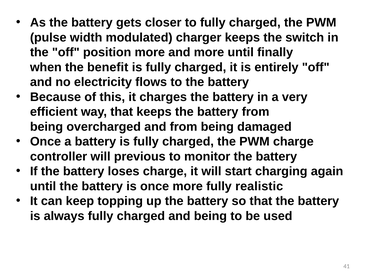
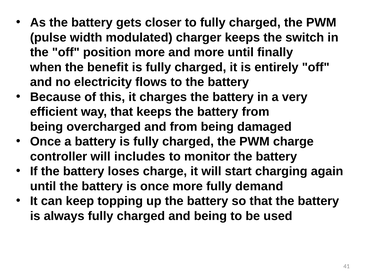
previous: previous -> includes
realistic: realistic -> demand
